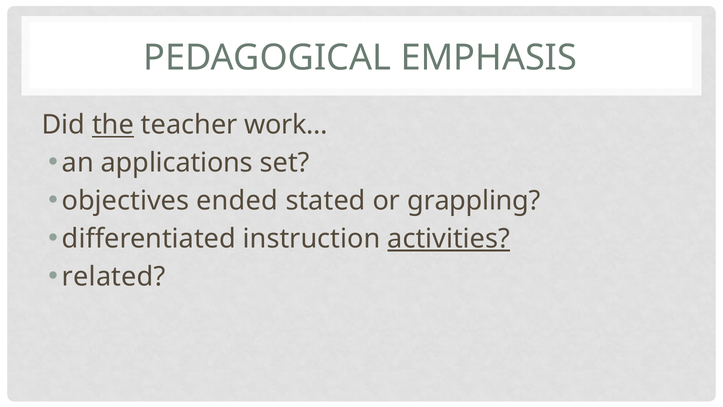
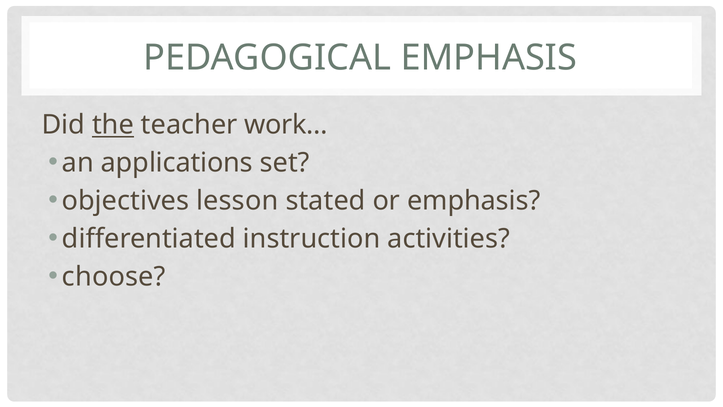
ended: ended -> lesson
or grappling: grappling -> emphasis
activities underline: present -> none
related: related -> choose
